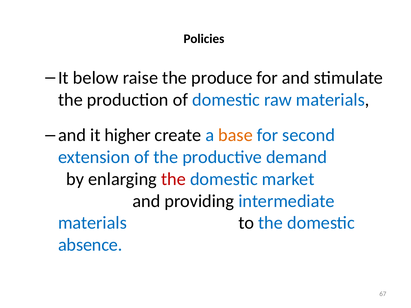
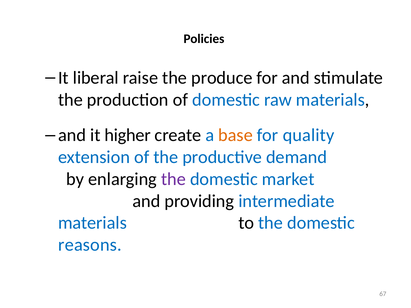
below: below -> liberal
second: second -> quality
the at (174, 179) colour: red -> purple
absence: absence -> reasons
